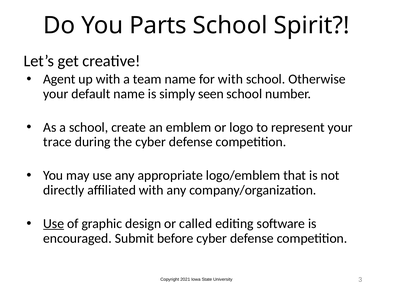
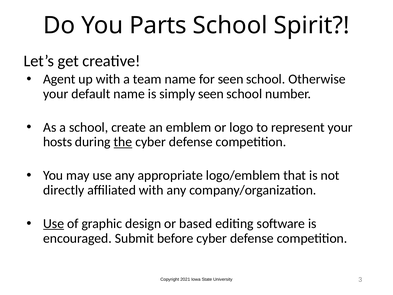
for with: with -> seen
trace: trace -> hosts
the underline: none -> present
called: called -> based
